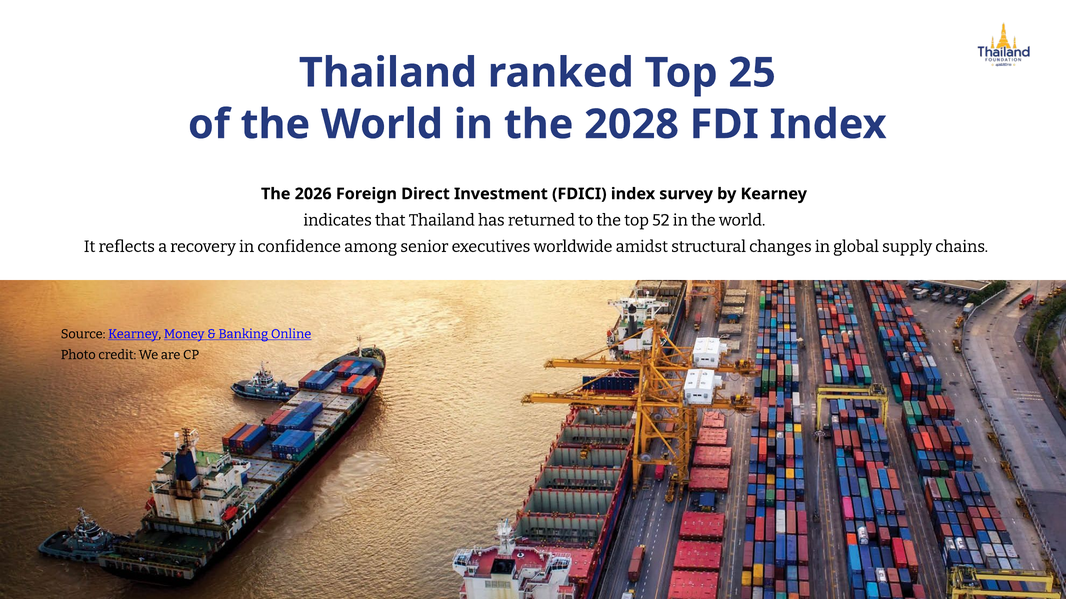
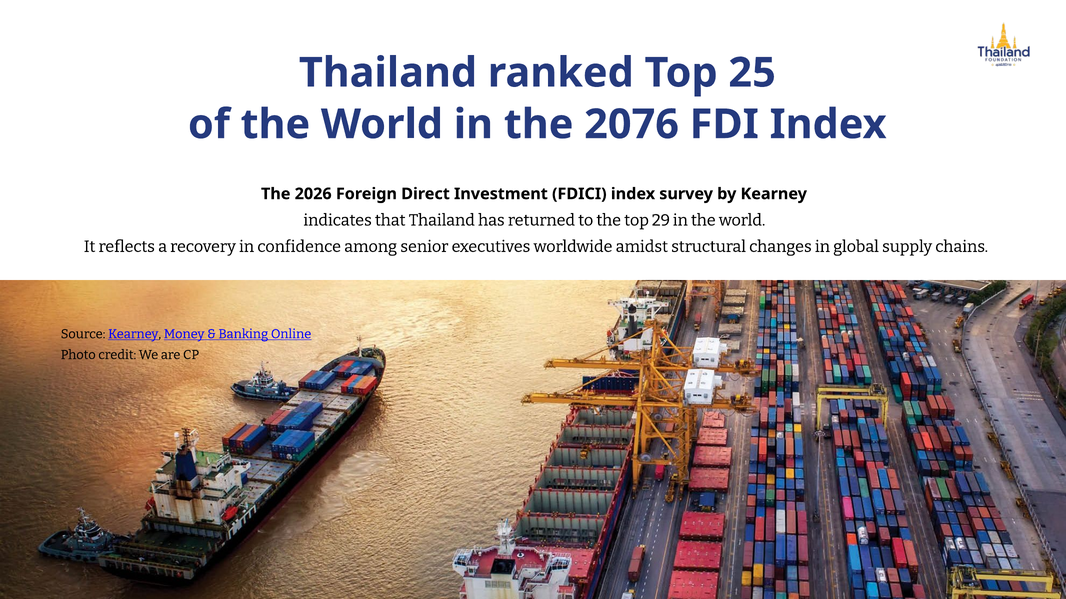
2028: 2028 -> 2076
52: 52 -> 29
